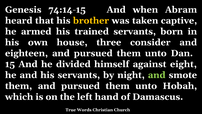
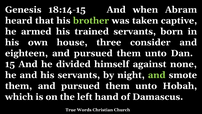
74:14-15: 74:14-15 -> 18:14-15
brother colour: yellow -> light green
eight: eight -> none
